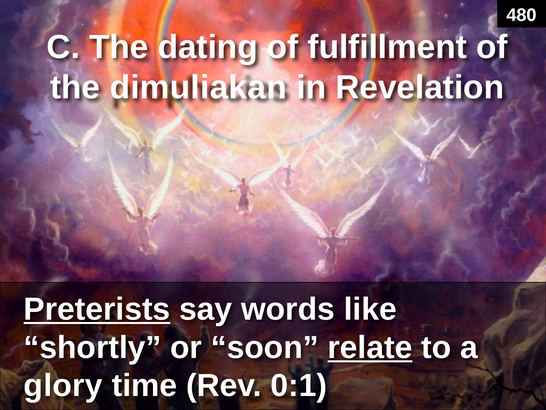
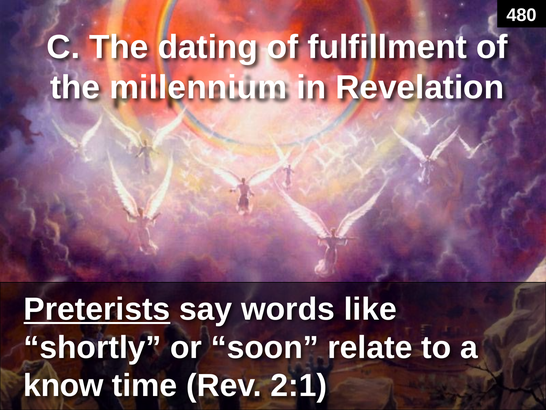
dimuliakan: dimuliakan -> millennium
relate underline: present -> none
glory: glory -> know
0:1: 0:1 -> 2:1
